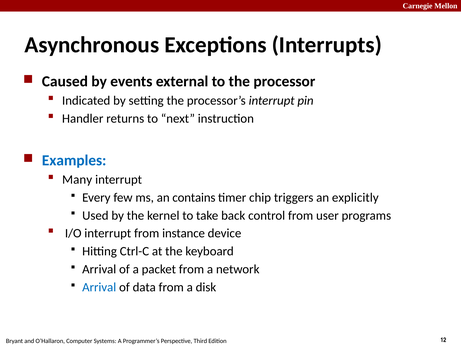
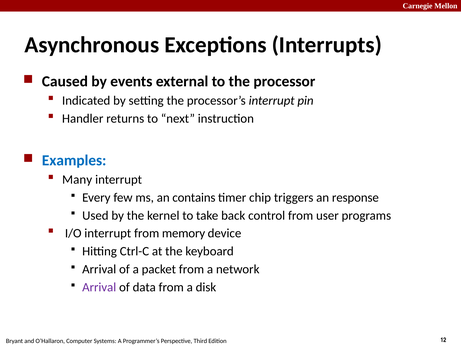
explicitly: explicitly -> response
instance: instance -> memory
Arrival at (99, 287) colour: blue -> purple
